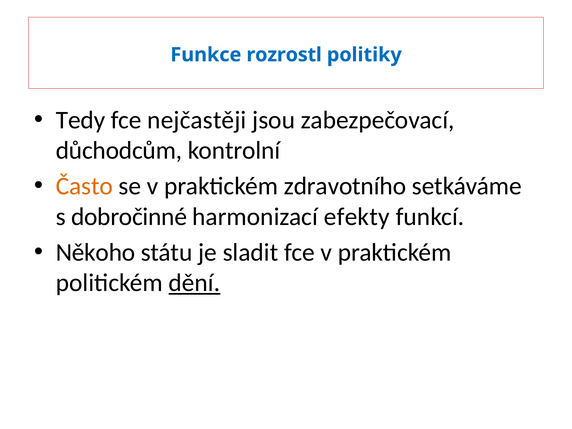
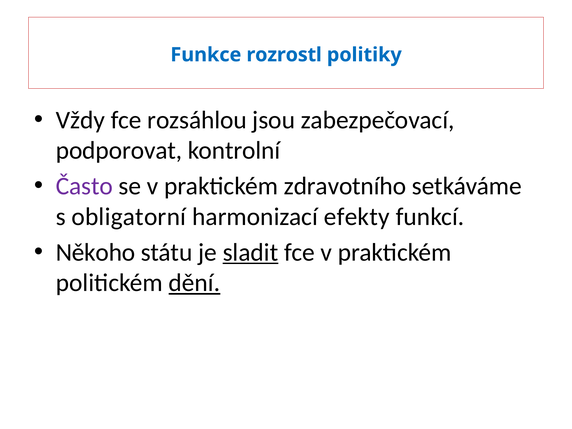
Tedy: Tedy -> Vždy
nejčastěji: nejčastěji -> rozsáhlou
důchodcům: důchodcům -> podporovat
Často colour: orange -> purple
dobročinné: dobročinné -> obligatorní
sladit underline: none -> present
